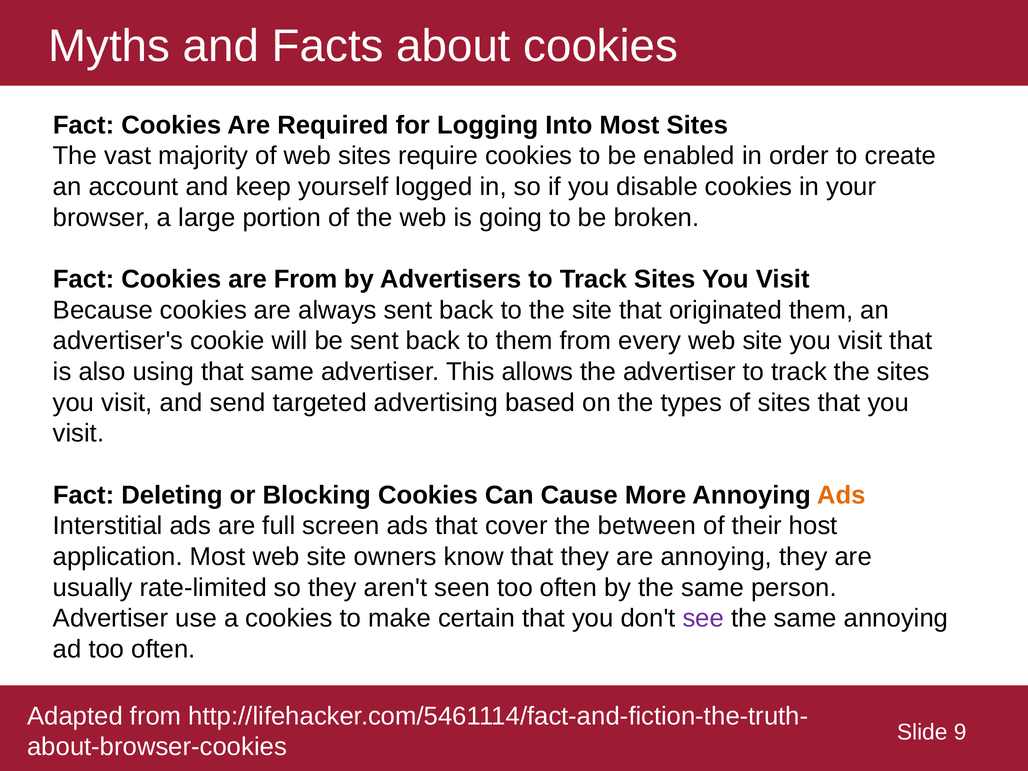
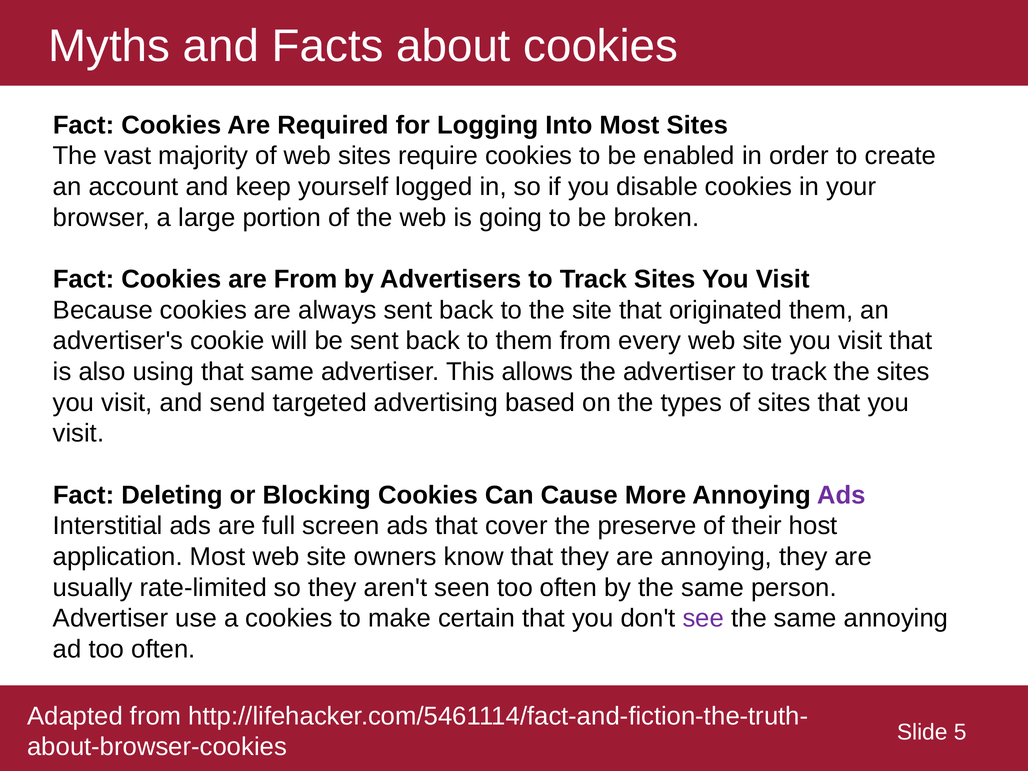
Ads at (841, 495) colour: orange -> purple
between: between -> preserve
9: 9 -> 5
